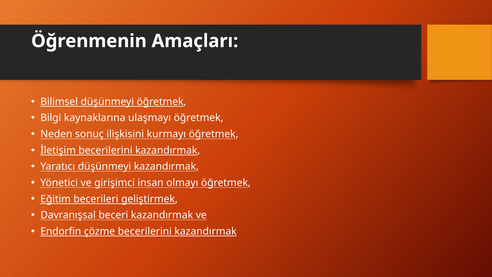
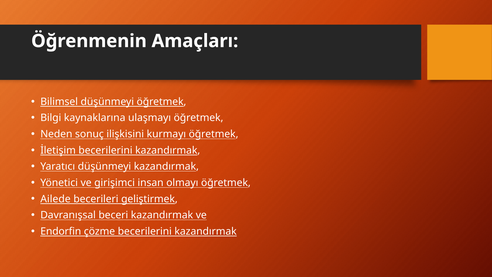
Eğitim: Eğitim -> Ailede
